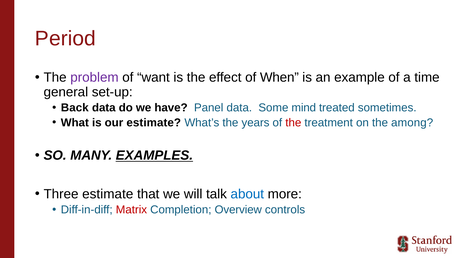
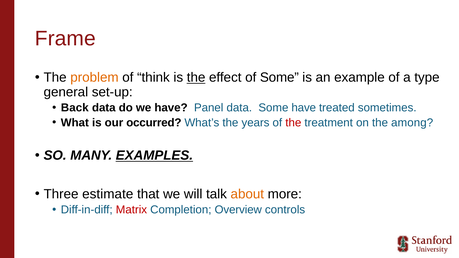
Period: Period -> Frame
problem colour: purple -> orange
want: want -> think
the at (196, 78) underline: none -> present
of When: When -> Some
time: time -> type
Some mind: mind -> have
our estimate: estimate -> occurred
about colour: blue -> orange
